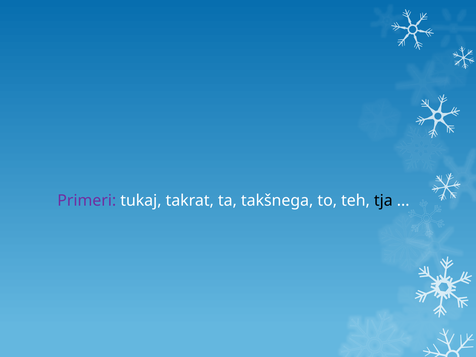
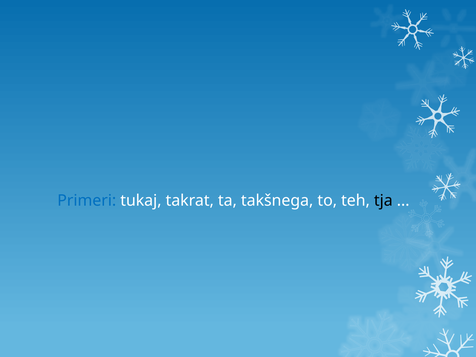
Primeri colour: purple -> blue
